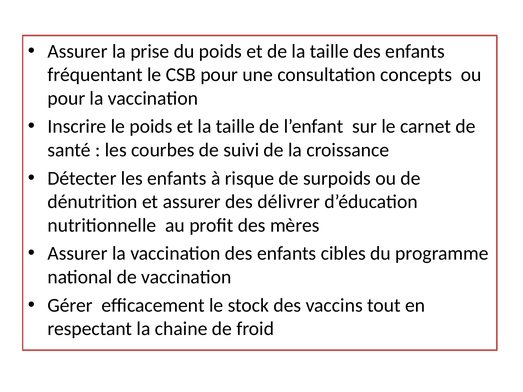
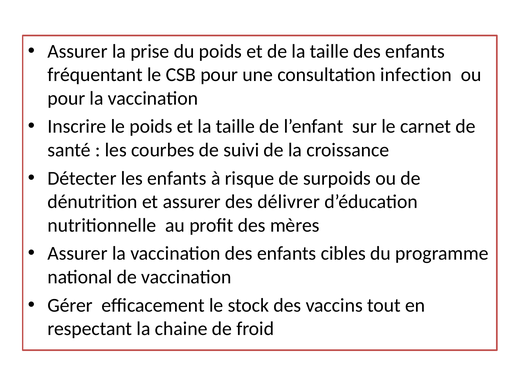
concepts: concepts -> infection
